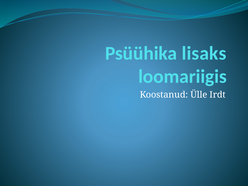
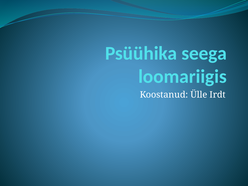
lisaks: lisaks -> seega
